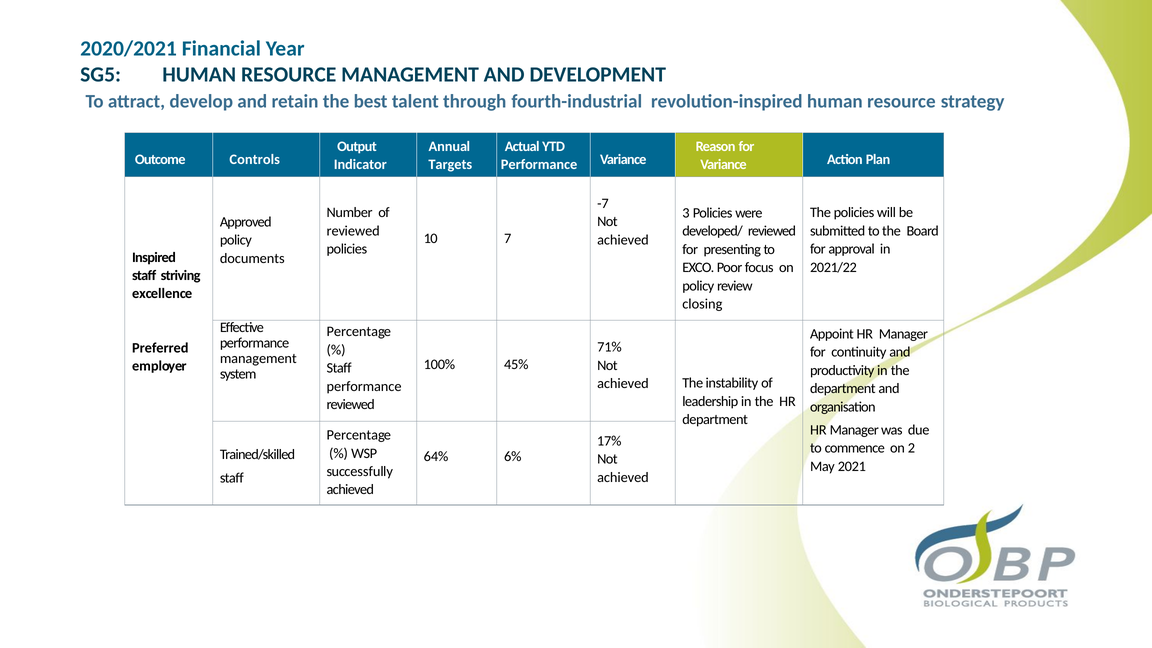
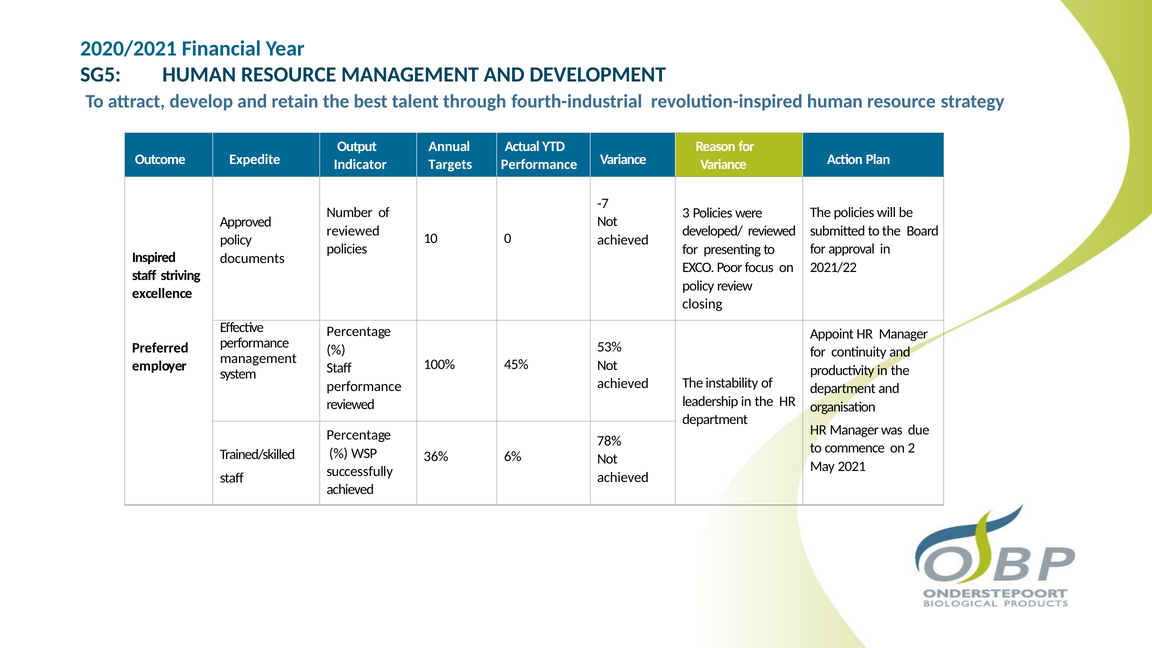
Controls: Controls -> Expedite
7: 7 -> 0
71%: 71% -> 53%
17%: 17% -> 78%
64%: 64% -> 36%
